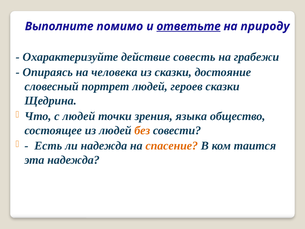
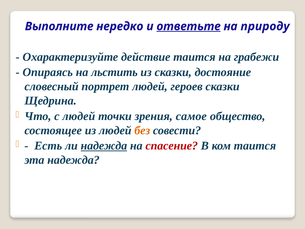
помимо: помимо -> нередко
действие совесть: совесть -> таится
человека: человека -> льстить
языка: языка -> самое
надежда at (104, 146) underline: none -> present
спасение colour: orange -> red
